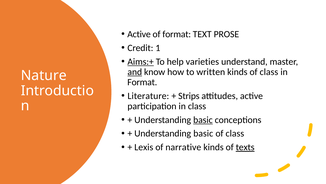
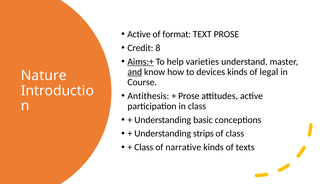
1: 1 -> 8
written: written -> devices
kinds of class: class -> legal
Format at (142, 82): Format -> Course
Literature: Literature -> Antithesis
Strips at (189, 96): Strips -> Prose
basic at (203, 119) underline: present -> none
basic at (203, 133): basic -> strips
Lexis at (144, 147): Lexis -> Class
texts underline: present -> none
